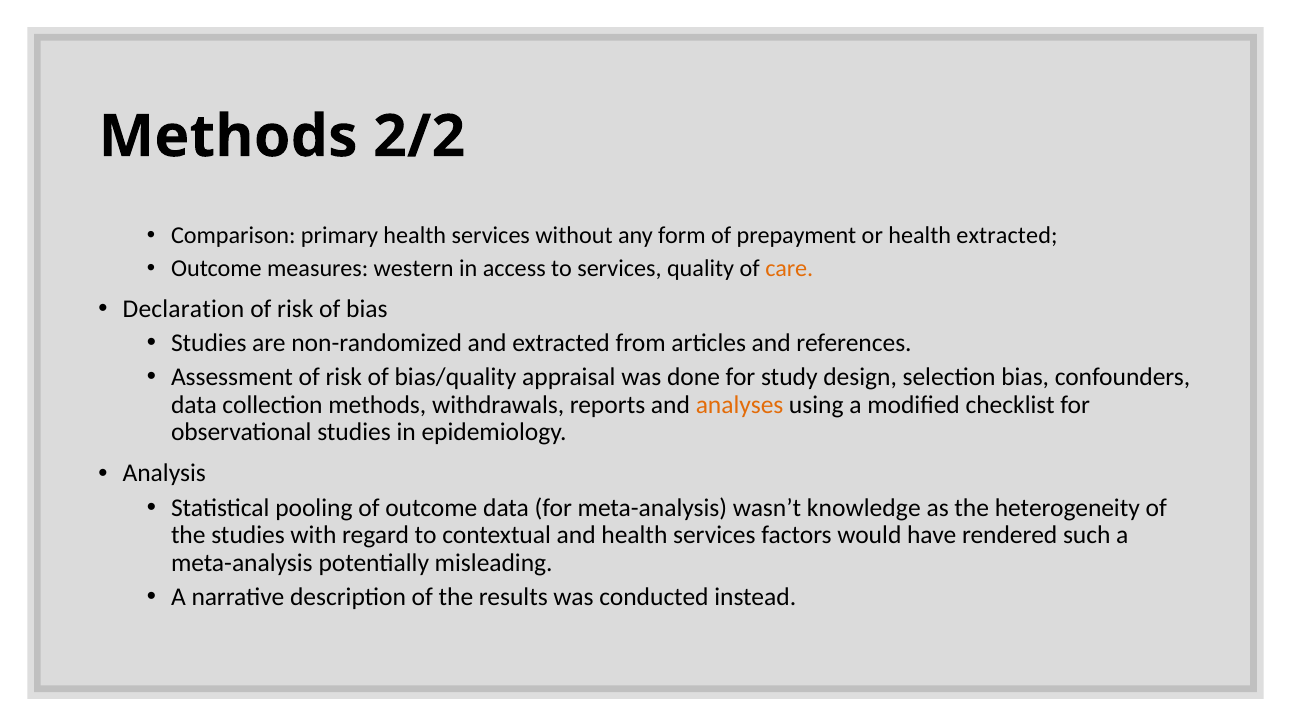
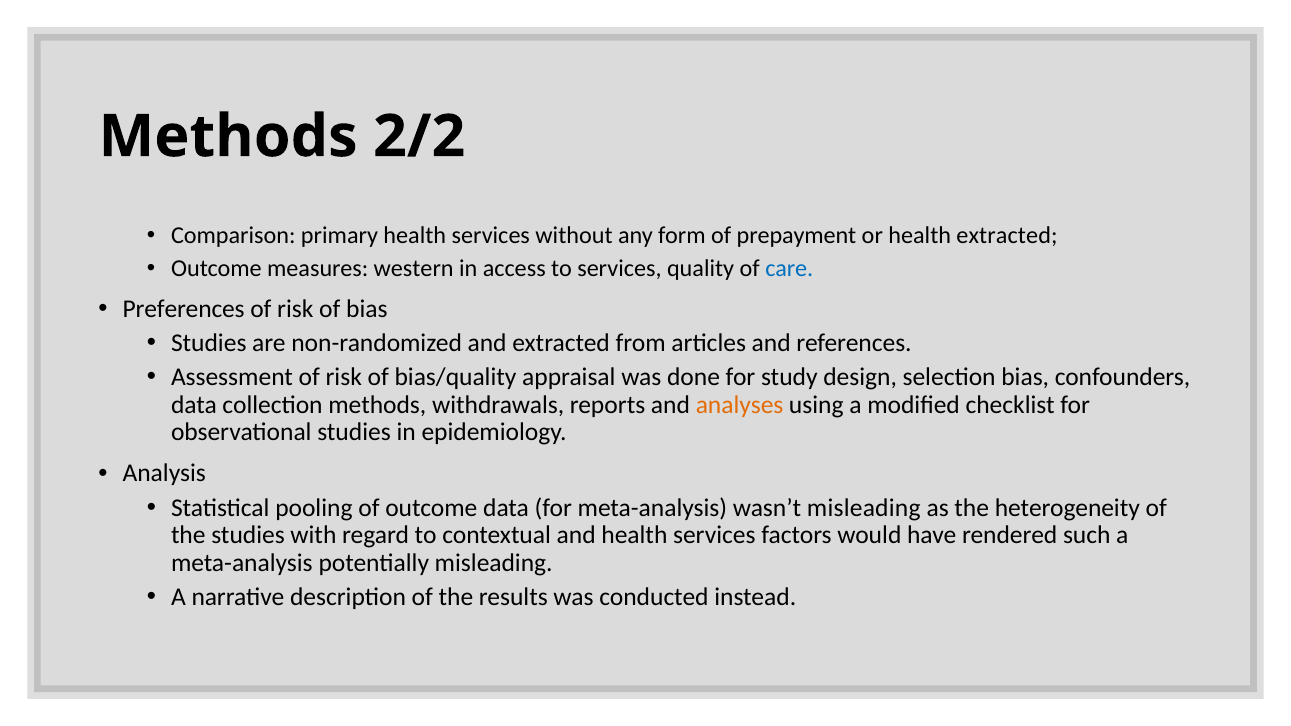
care colour: orange -> blue
Declaration: Declaration -> Preferences
wasn’t knowledge: knowledge -> misleading
